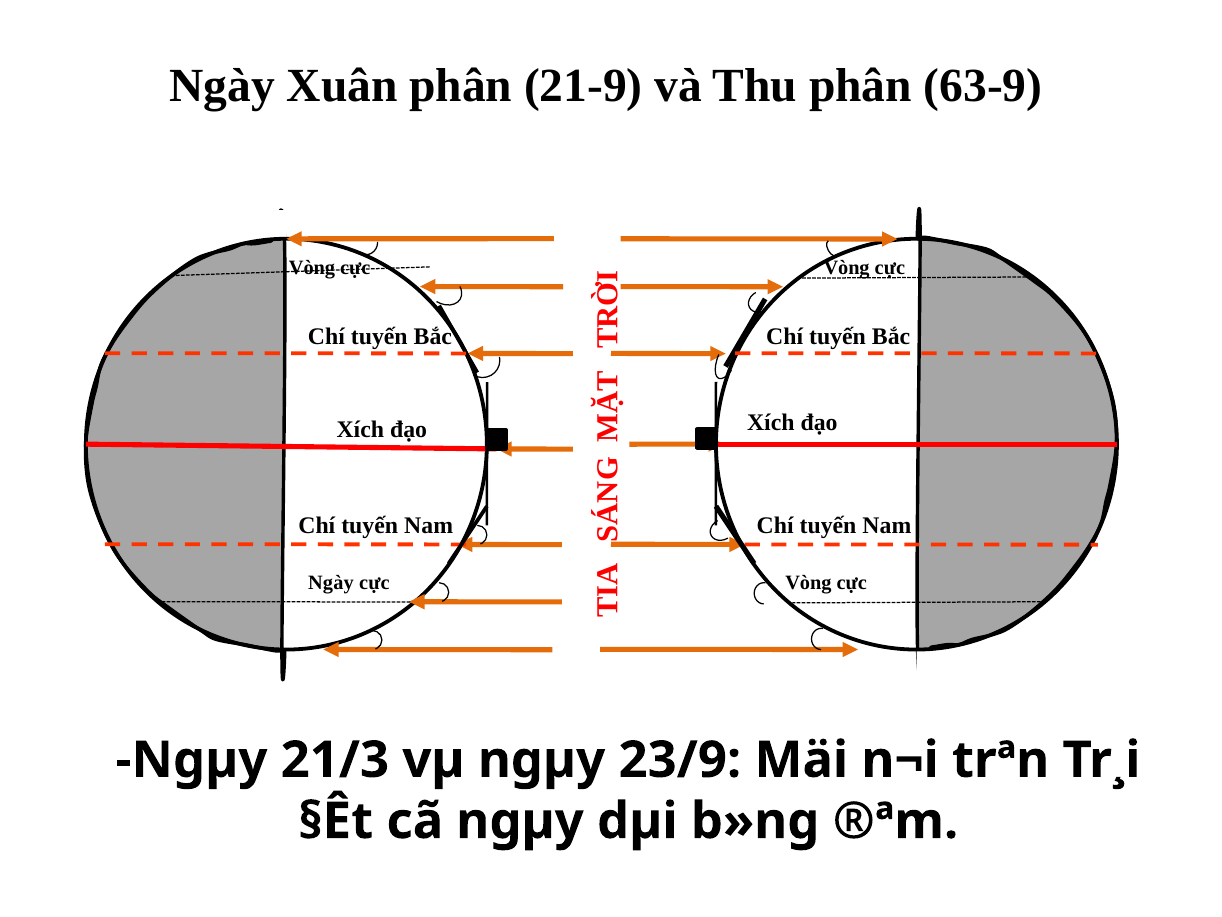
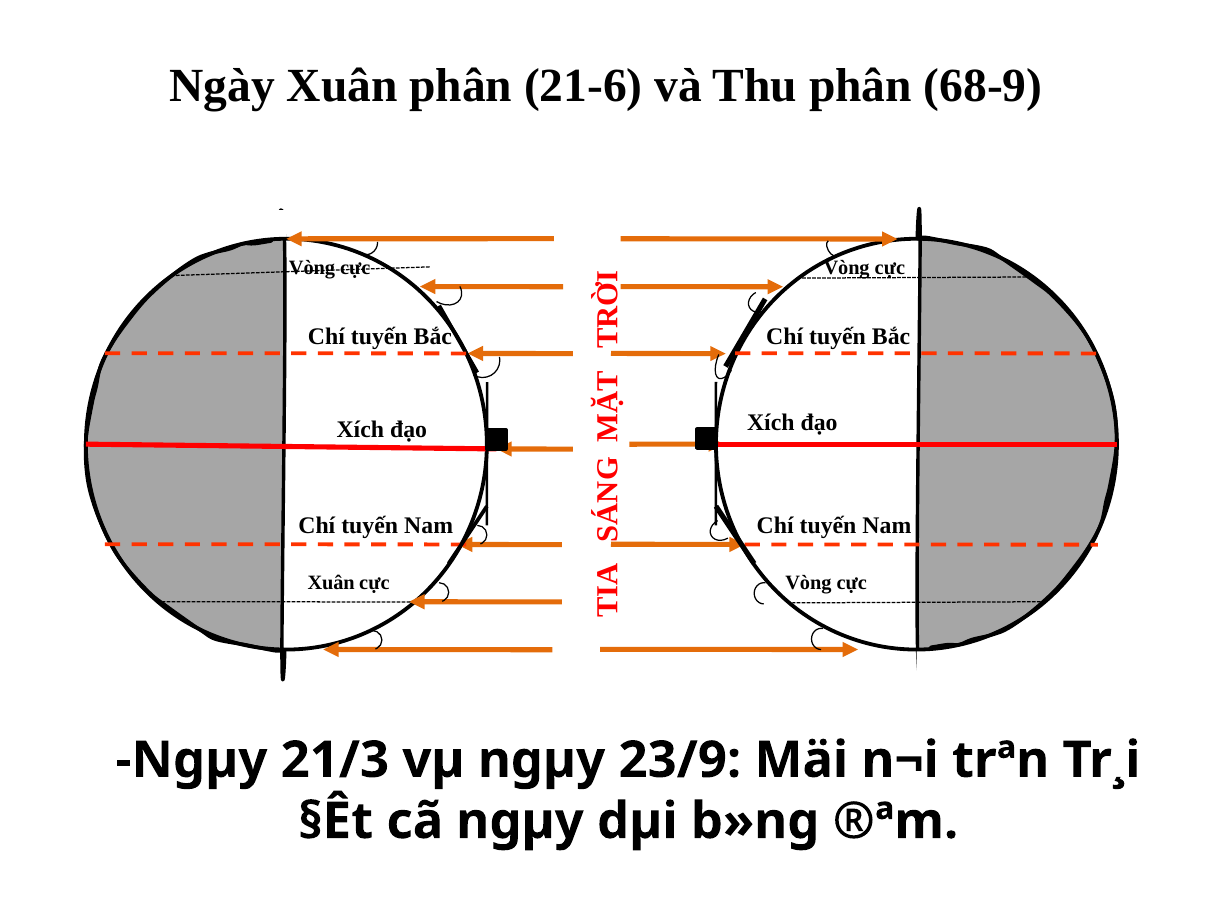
21-9: 21-9 -> 21-6
63-9: 63-9 -> 68-9
Ngày at (331, 583): Ngày -> Xuân
